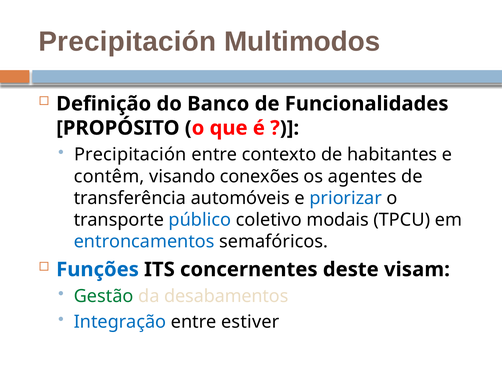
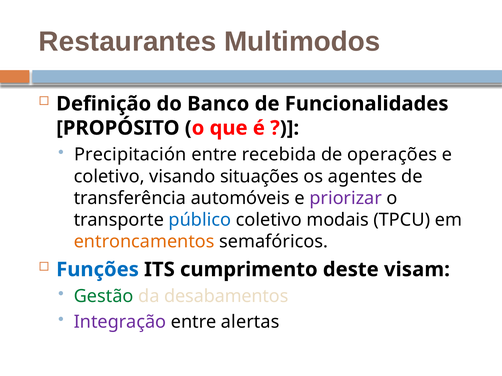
Precipitación at (127, 42): Precipitación -> Restaurantes
contexto: contexto -> recebida
habitantes: habitantes -> operações
contêm at (109, 177): contêm -> coletivo
conexões: conexões -> situações
priorizar colour: blue -> purple
entroncamentos colour: blue -> orange
concernentes: concernentes -> cumprimento
Integração colour: blue -> purple
estiver: estiver -> alertas
